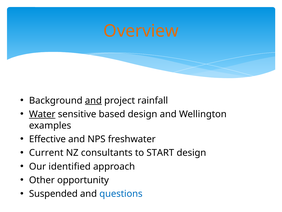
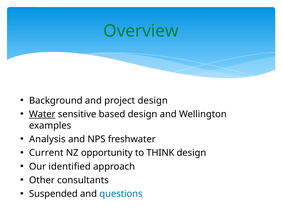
Overview colour: orange -> green
and at (93, 100) underline: present -> none
project rainfall: rainfall -> design
Effective: Effective -> Analysis
consultants: consultants -> opportunity
START: START -> THINK
opportunity: opportunity -> consultants
